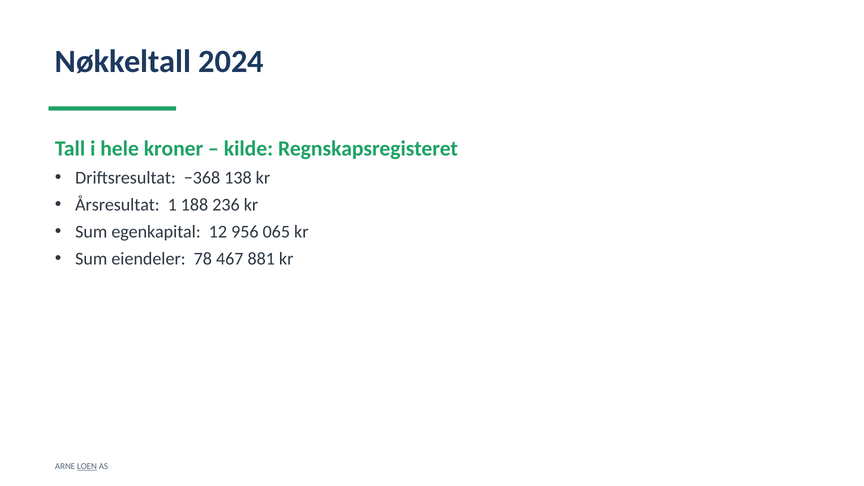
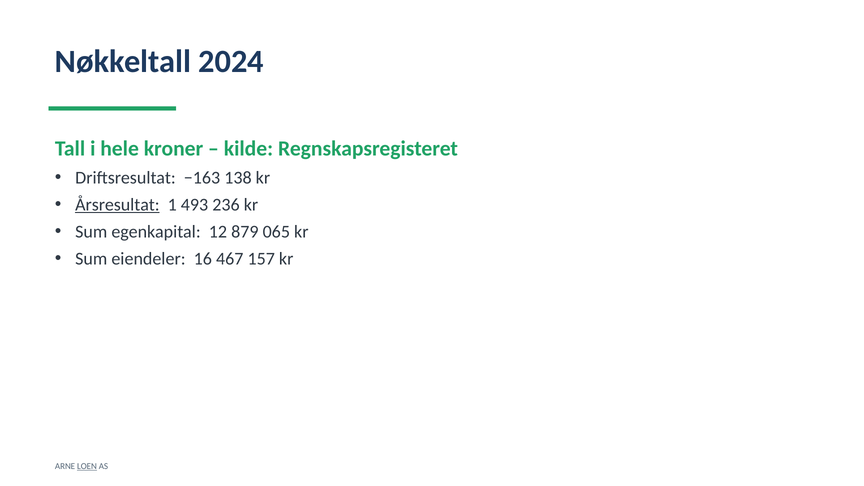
−368: −368 -> −163
Årsresultat underline: none -> present
188: 188 -> 493
956: 956 -> 879
78: 78 -> 16
881: 881 -> 157
